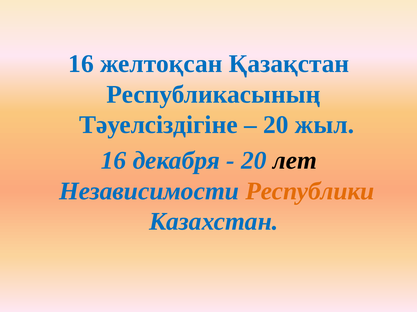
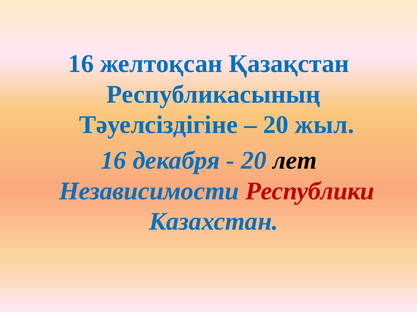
Республики colour: orange -> red
